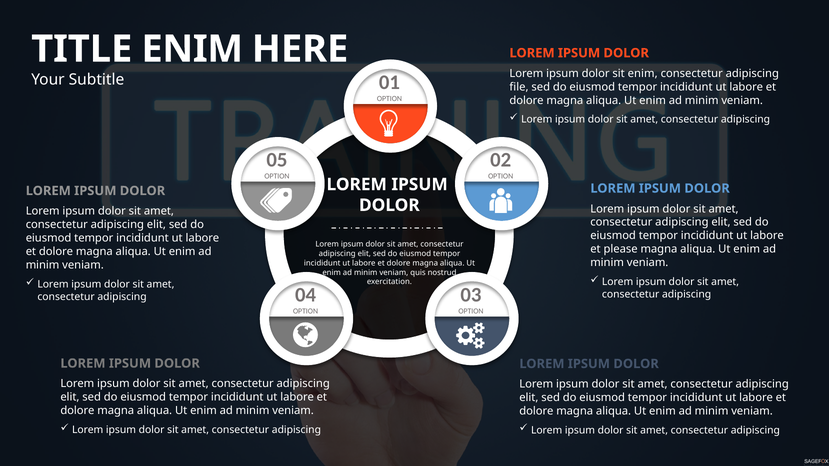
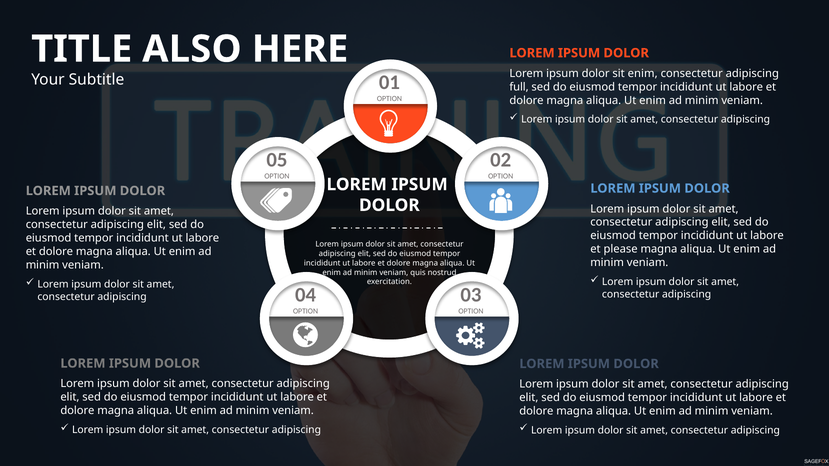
ENIM at (192, 49): ENIM -> ALSO
file: file -> full
